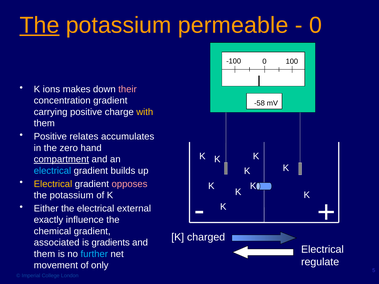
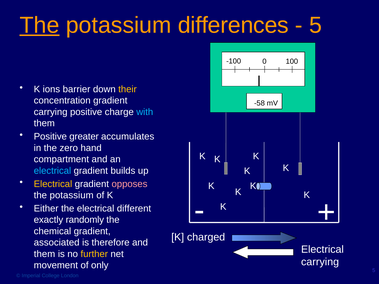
permeable: permeable -> differences
0 at (315, 25): 0 -> 5
makes: makes -> barrier
their colour: pink -> yellow
with colour: yellow -> light blue
relates: relates -> greater
compartment underline: present -> none
external: external -> different
influence: influence -> randomly
gradients: gradients -> therefore
further colour: light blue -> yellow
regulate at (320, 262): regulate -> carrying
